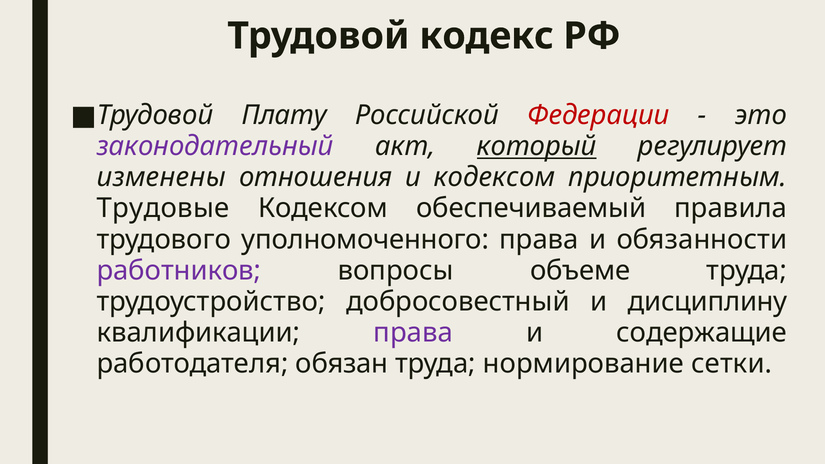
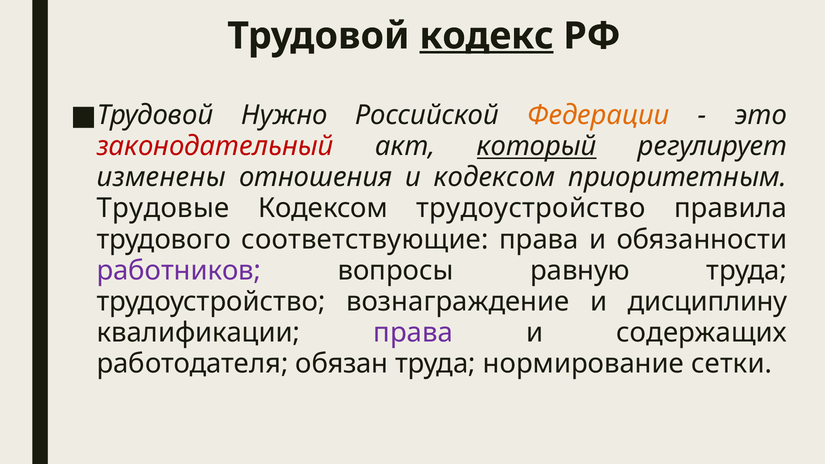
кодекс underline: none -> present
Плату: Плату -> Нужно
Федерации colour: red -> orange
законодательный colour: purple -> red
Кодексом обеспечиваемый: обеспечиваемый -> трудоустройство
уполномоченного: уполномоченного -> соответствующие
объеме: объеме -> равную
добросовестный: добросовестный -> вознаграждение
содержащие: содержащие -> содержащих
